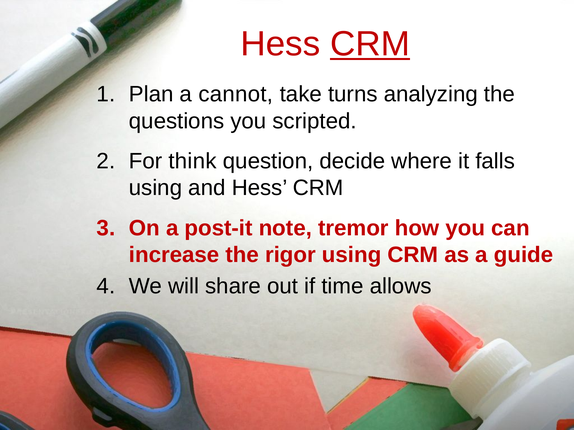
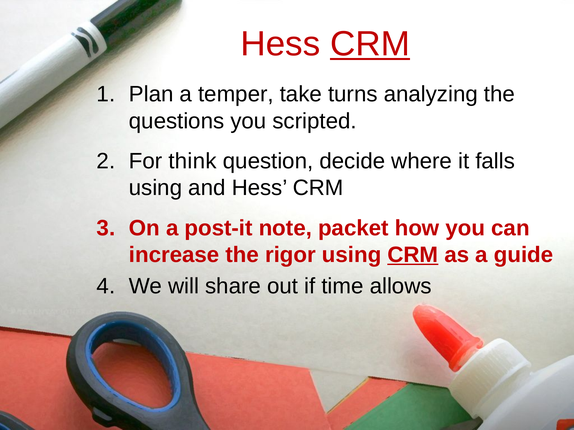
cannot: cannot -> temper
tremor: tremor -> packet
CRM at (413, 255) underline: none -> present
